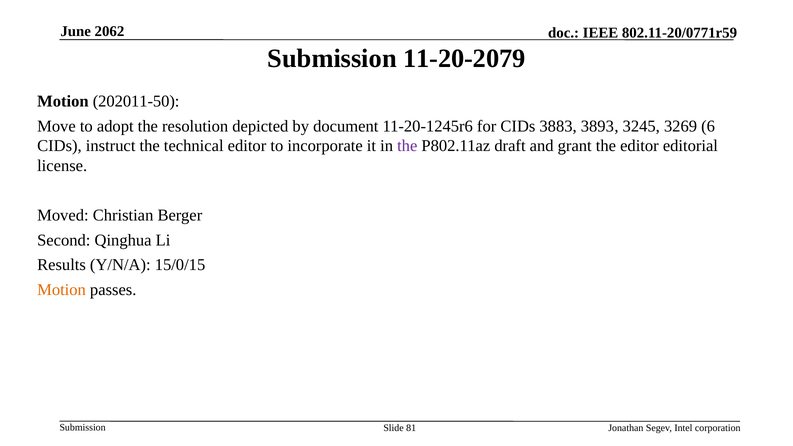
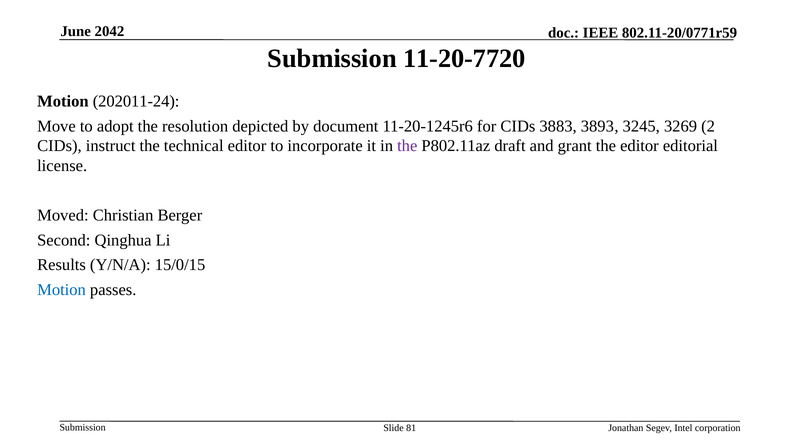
2062: 2062 -> 2042
11-20-2079: 11-20-2079 -> 11-20-7720
202011-50: 202011-50 -> 202011-24
6: 6 -> 2
Motion at (62, 290) colour: orange -> blue
